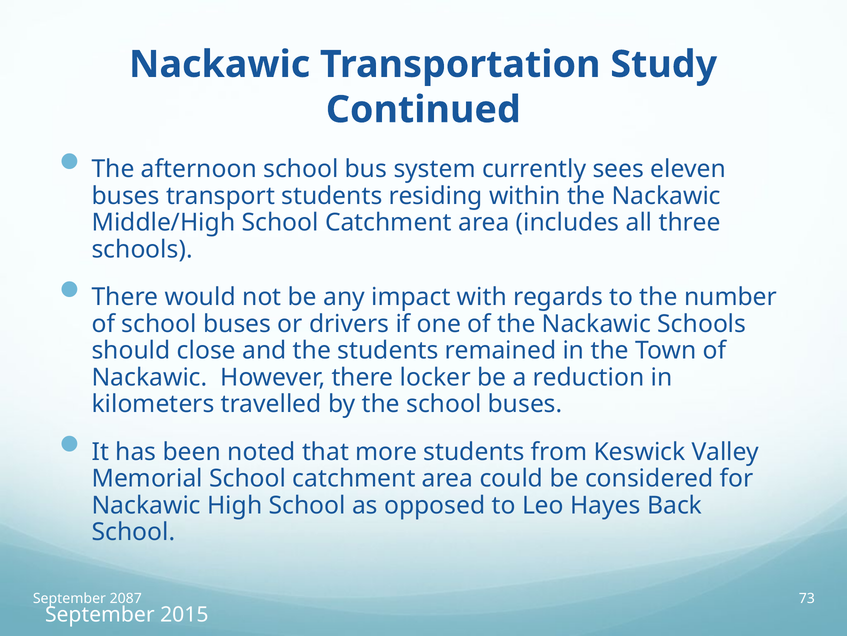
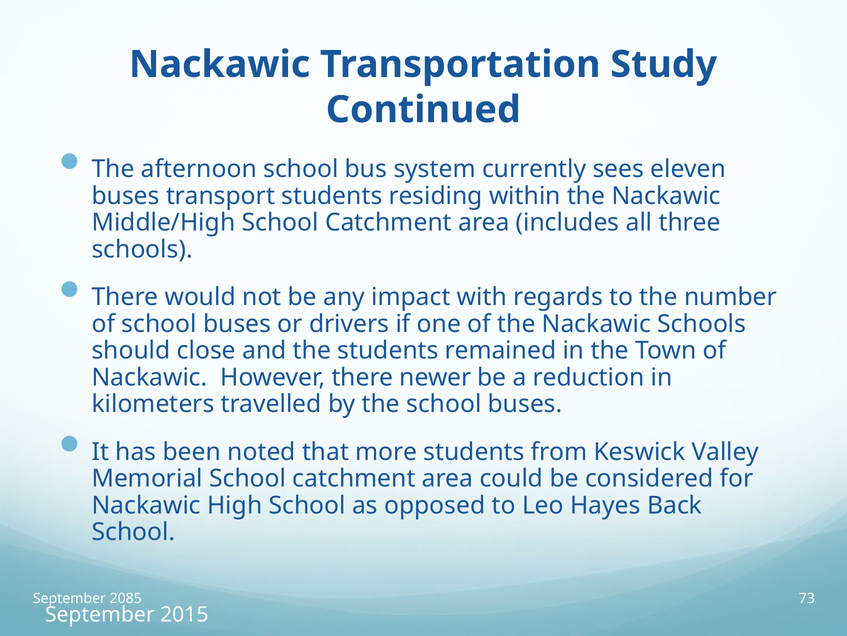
locker: locker -> newer
2087: 2087 -> 2085
